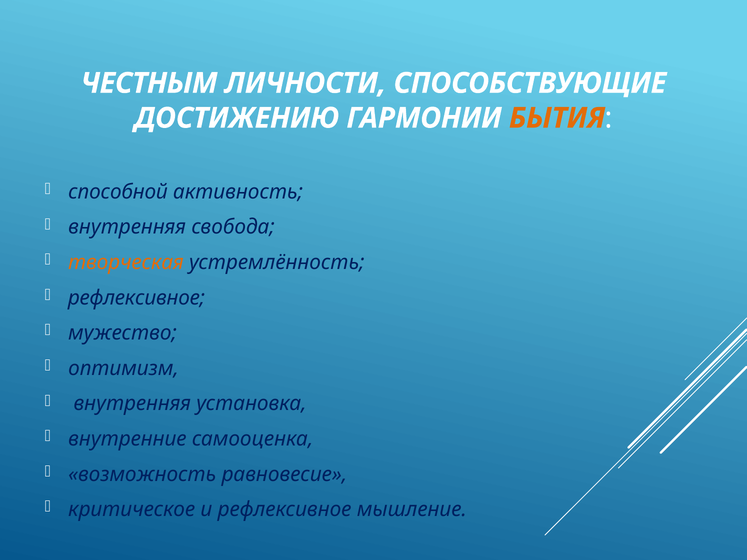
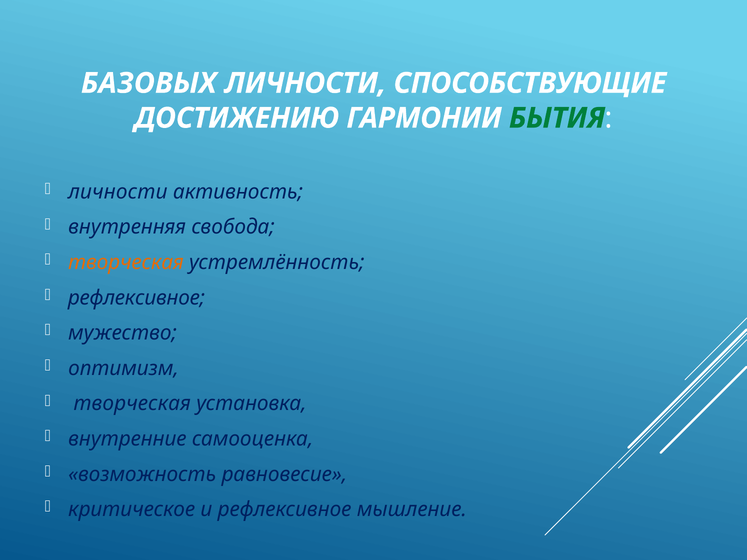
ЧЕСТНЫМ: ЧЕСТНЫМ -> БАЗОВЫХ
БЫТИЯ colour: orange -> green
способной at (118, 192): способной -> личности
внутренняя at (132, 404): внутренняя -> творческая
